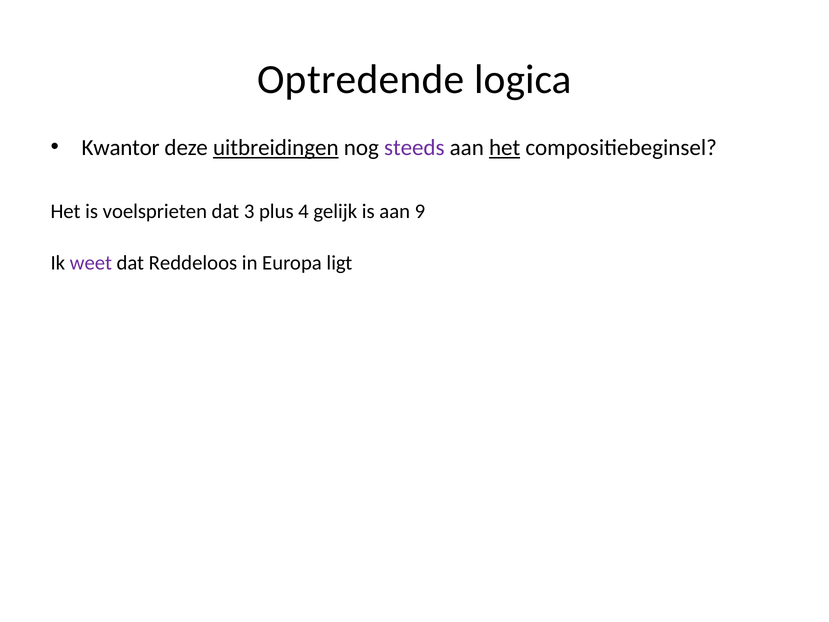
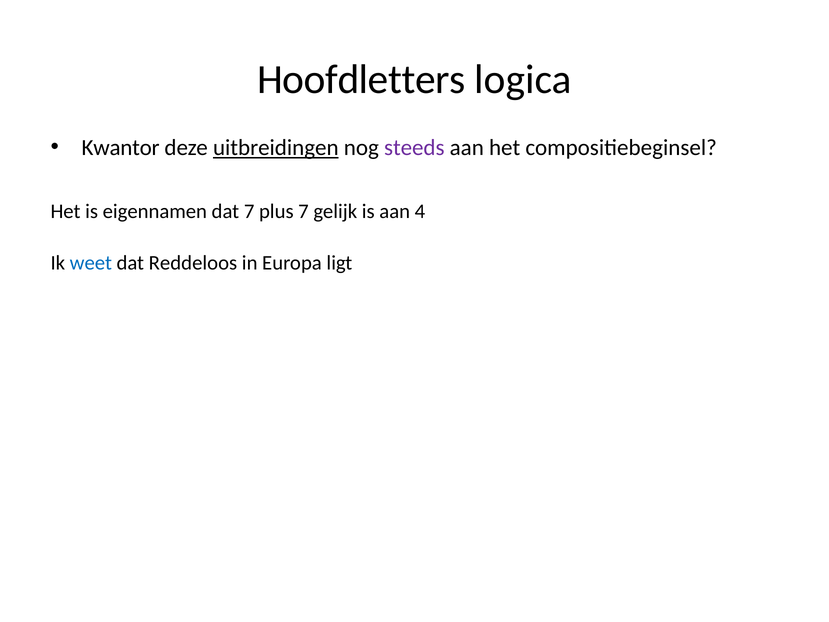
Optredende: Optredende -> Hoofdletters
het at (505, 148) underline: present -> none
voelsprieten: voelsprieten -> eigennamen
dat 3: 3 -> 7
plus 4: 4 -> 7
9: 9 -> 4
weet colour: purple -> blue
